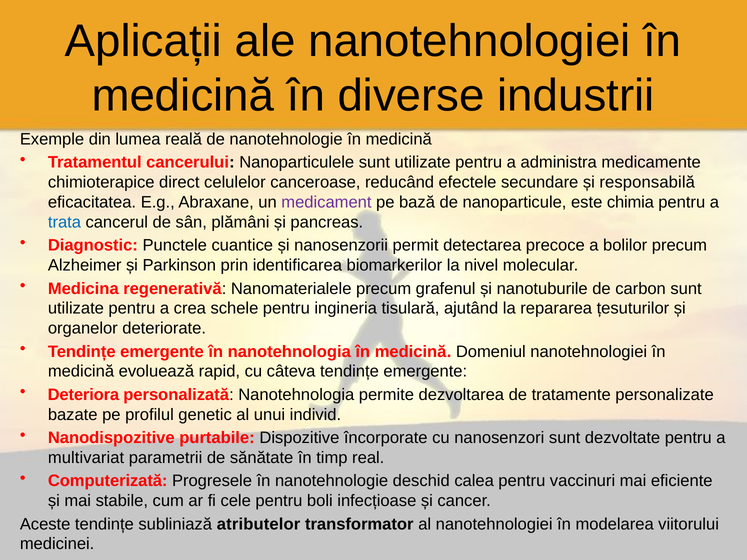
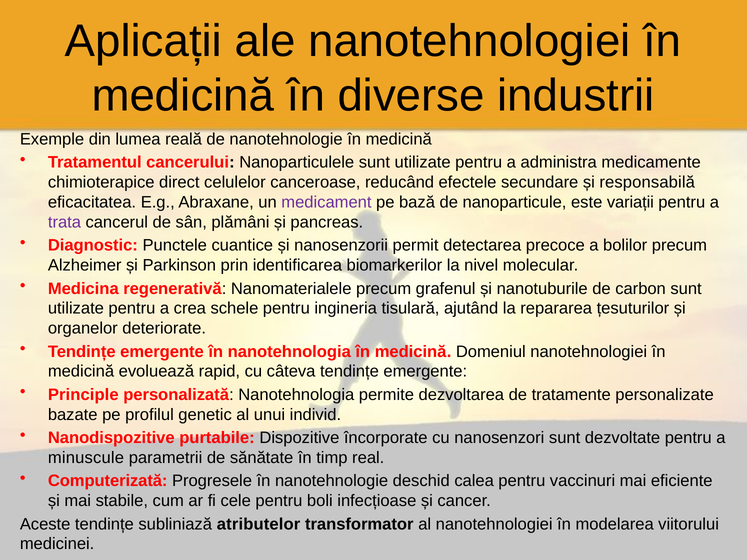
chimia: chimia -> variații
trata colour: blue -> purple
Deteriora: Deteriora -> Principle
multivariat: multivariat -> minuscule
